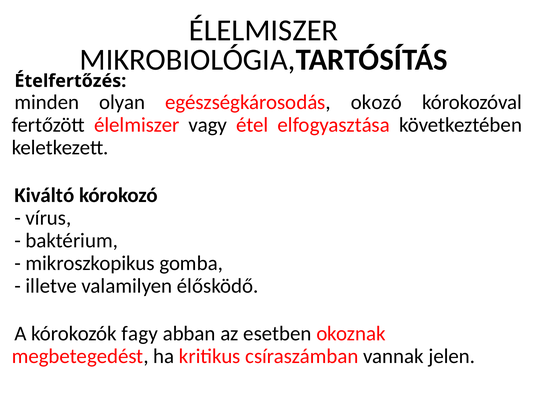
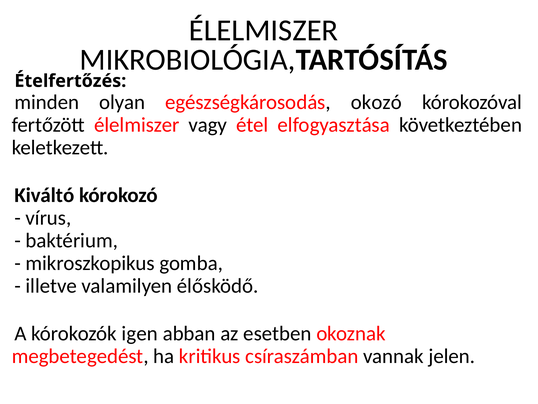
fagy: fagy -> igen
